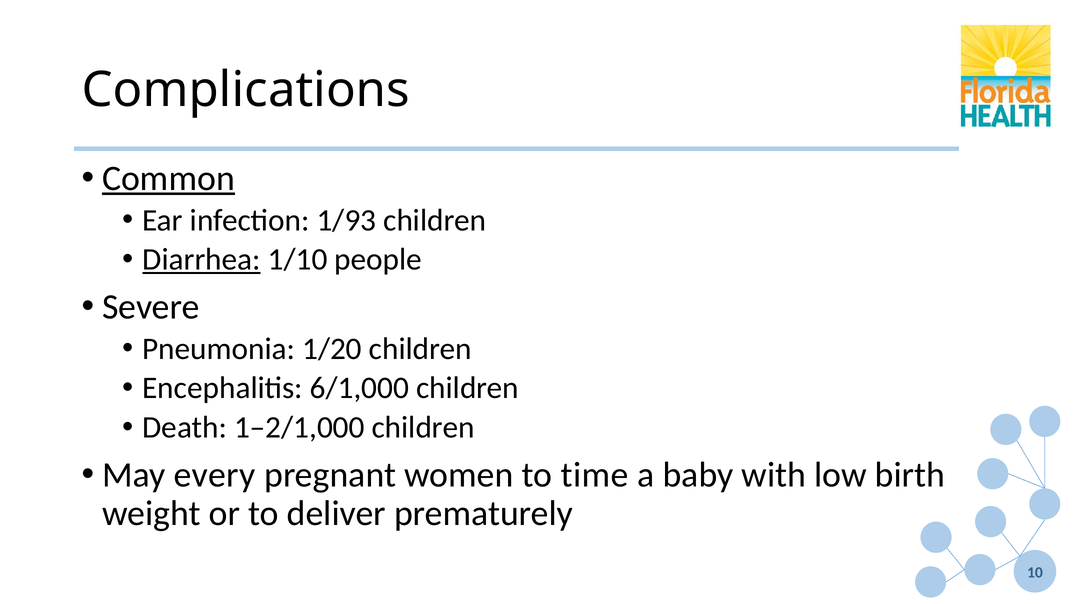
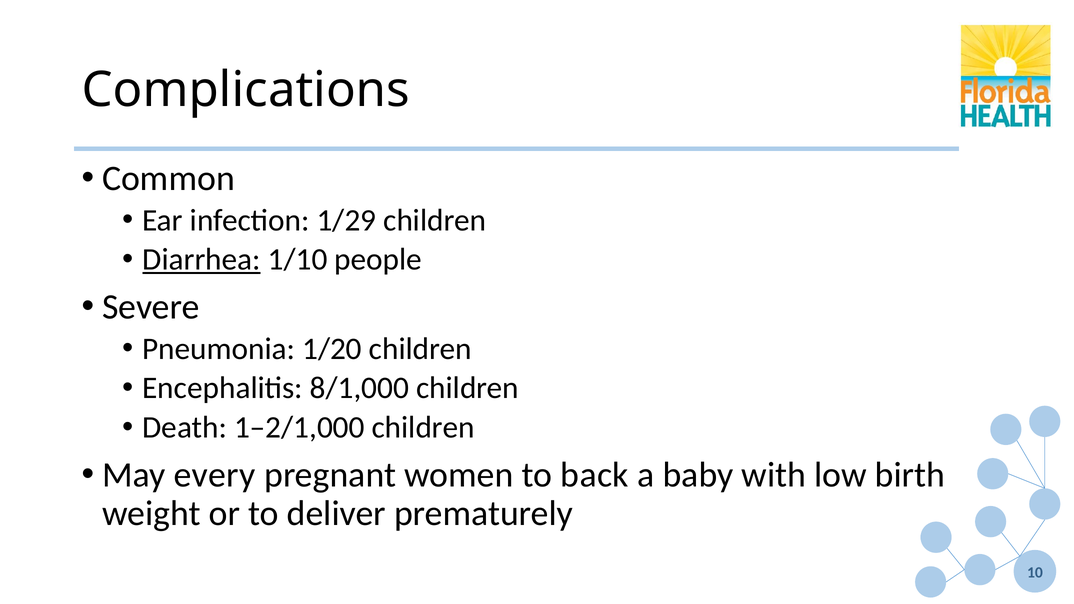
Common underline: present -> none
1/93: 1/93 -> 1/29
6/1,000: 6/1,000 -> 8/1,000
time: time -> back
